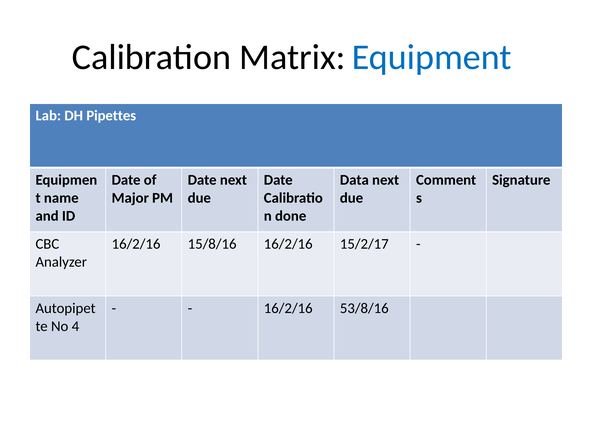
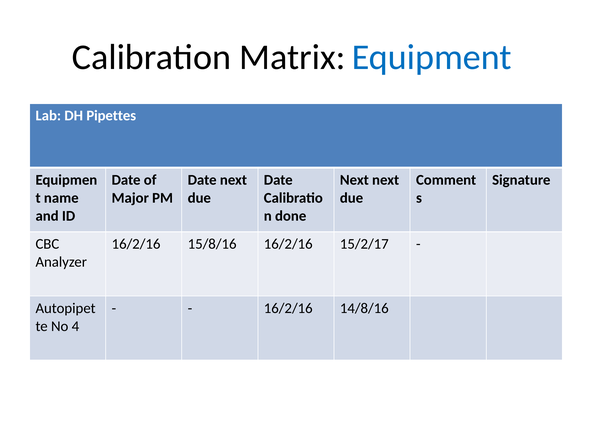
Data at (354, 180): Data -> Next
53/8/16: 53/8/16 -> 14/8/16
